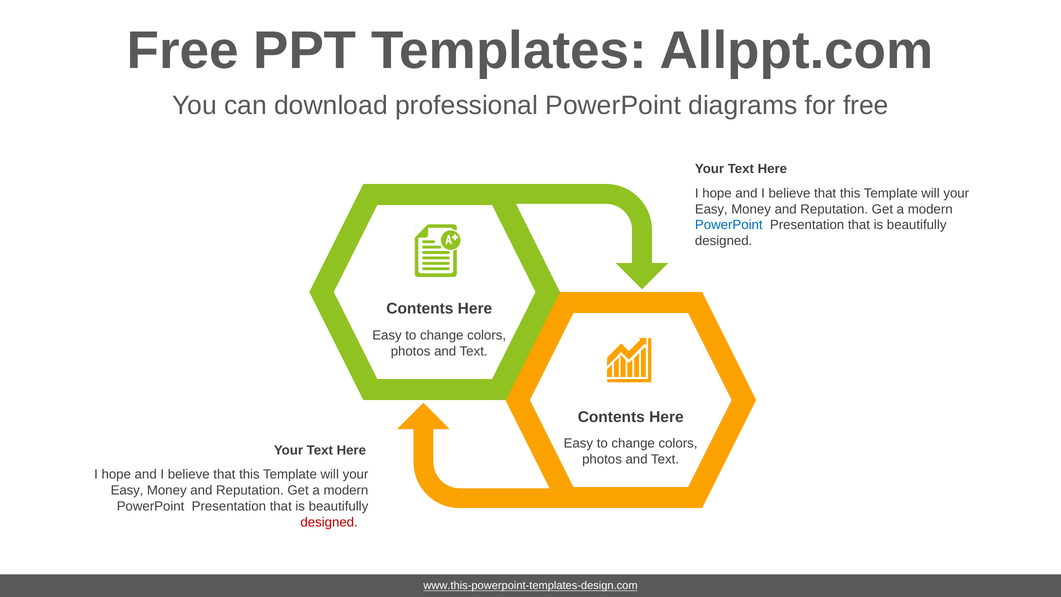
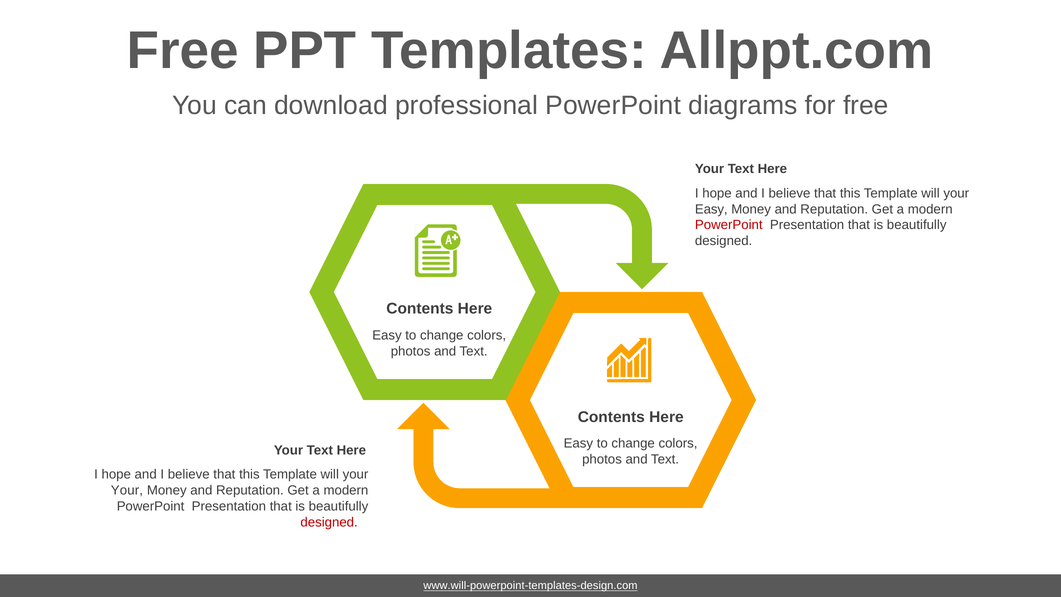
PowerPoint at (729, 225) colour: blue -> red
Easy at (127, 490): Easy -> Your
www.this-powerpoint-templates-design.com: www.this-powerpoint-templates-design.com -> www.will-powerpoint-templates-design.com
